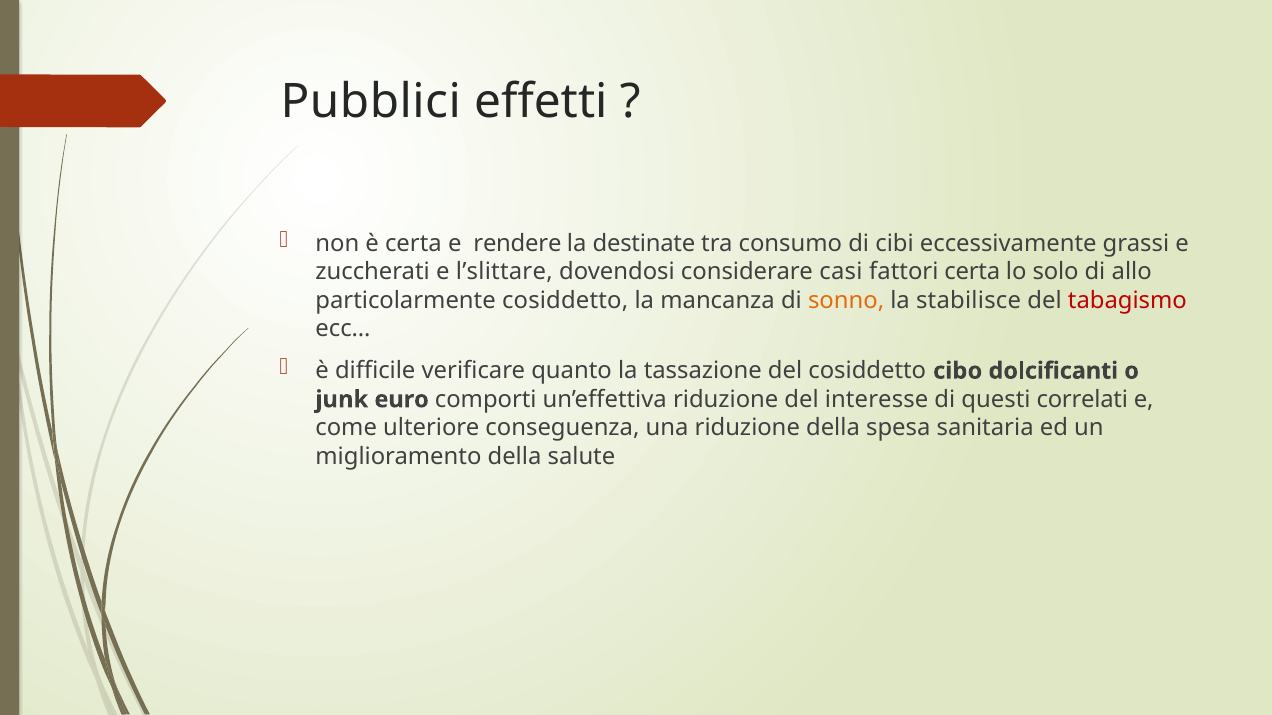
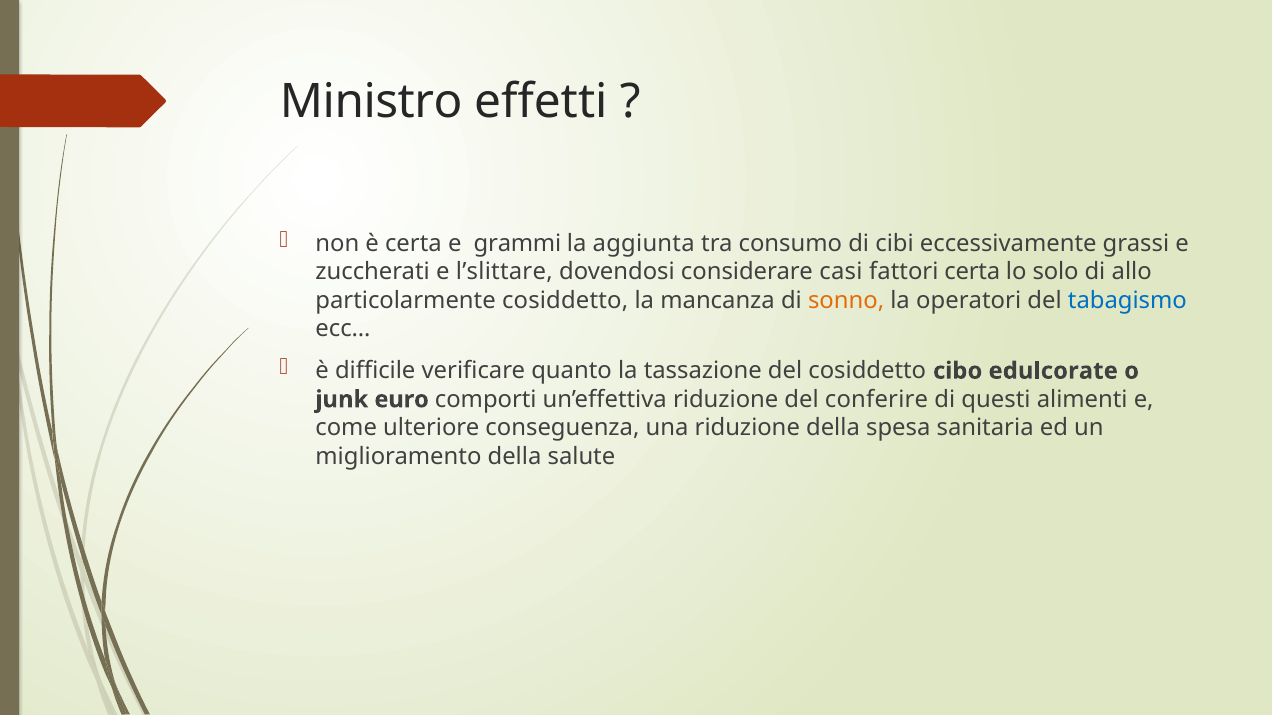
Pubblici: Pubblici -> Ministro
rendere: rendere -> grammi
destinate: destinate -> aggiunta
stabilisce: stabilisce -> operatori
tabagismo colour: red -> blue
dolcificanti: dolcificanti -> edulcorate
interesse: interesse -> conferire
correlati: correlati -> alimenti
